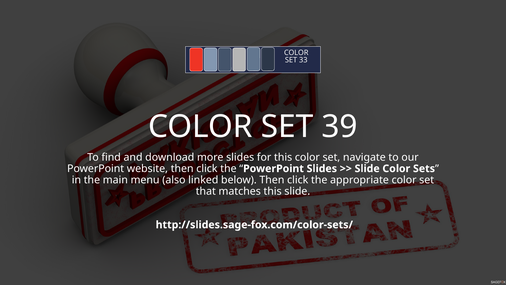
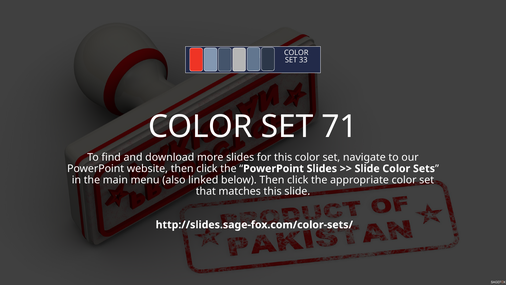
39: 39 -> 71
